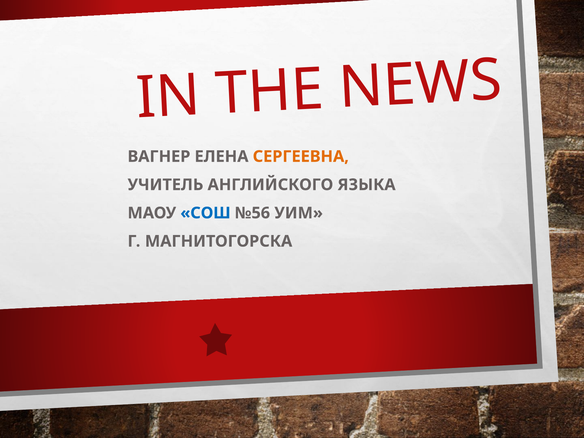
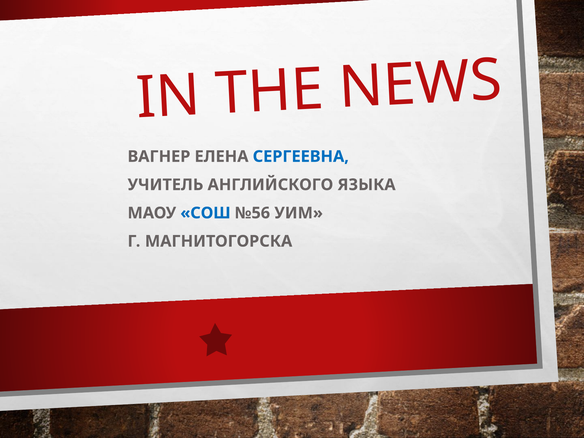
СЕРГЕЕВНА colour: orange -> blue
